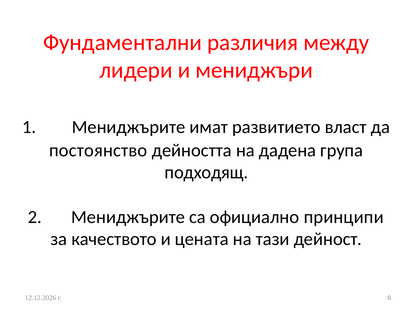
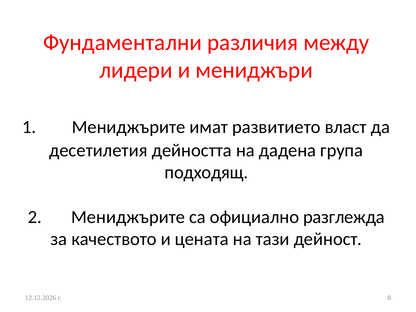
постоянство: постоянство -> десетилетия
принципи: принципи -> разглежда
